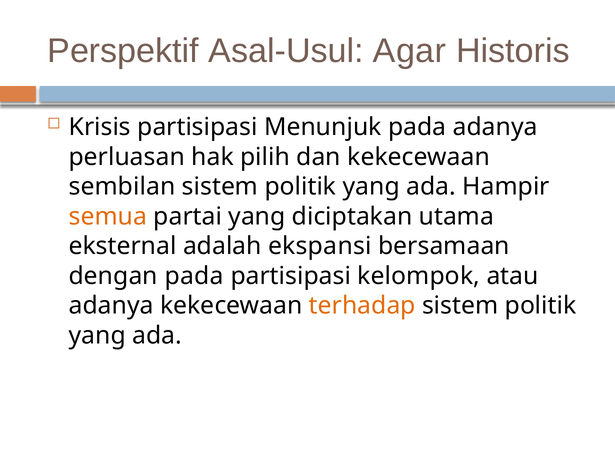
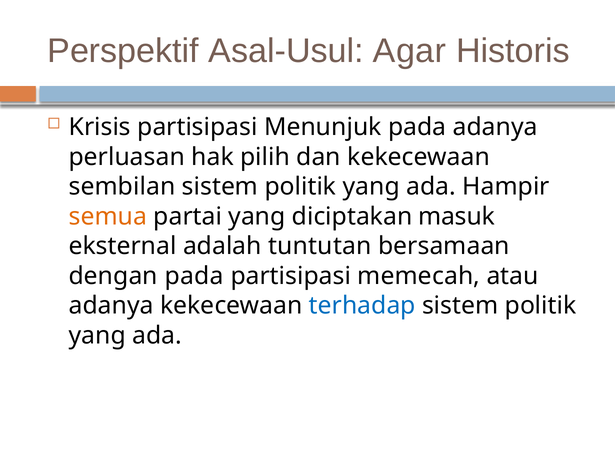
utama: utama -> masuk
ekspansi: ekspansi -> tuntutan
kelompok: kelompok -> memecah
terhadap colour: orange -> blue
